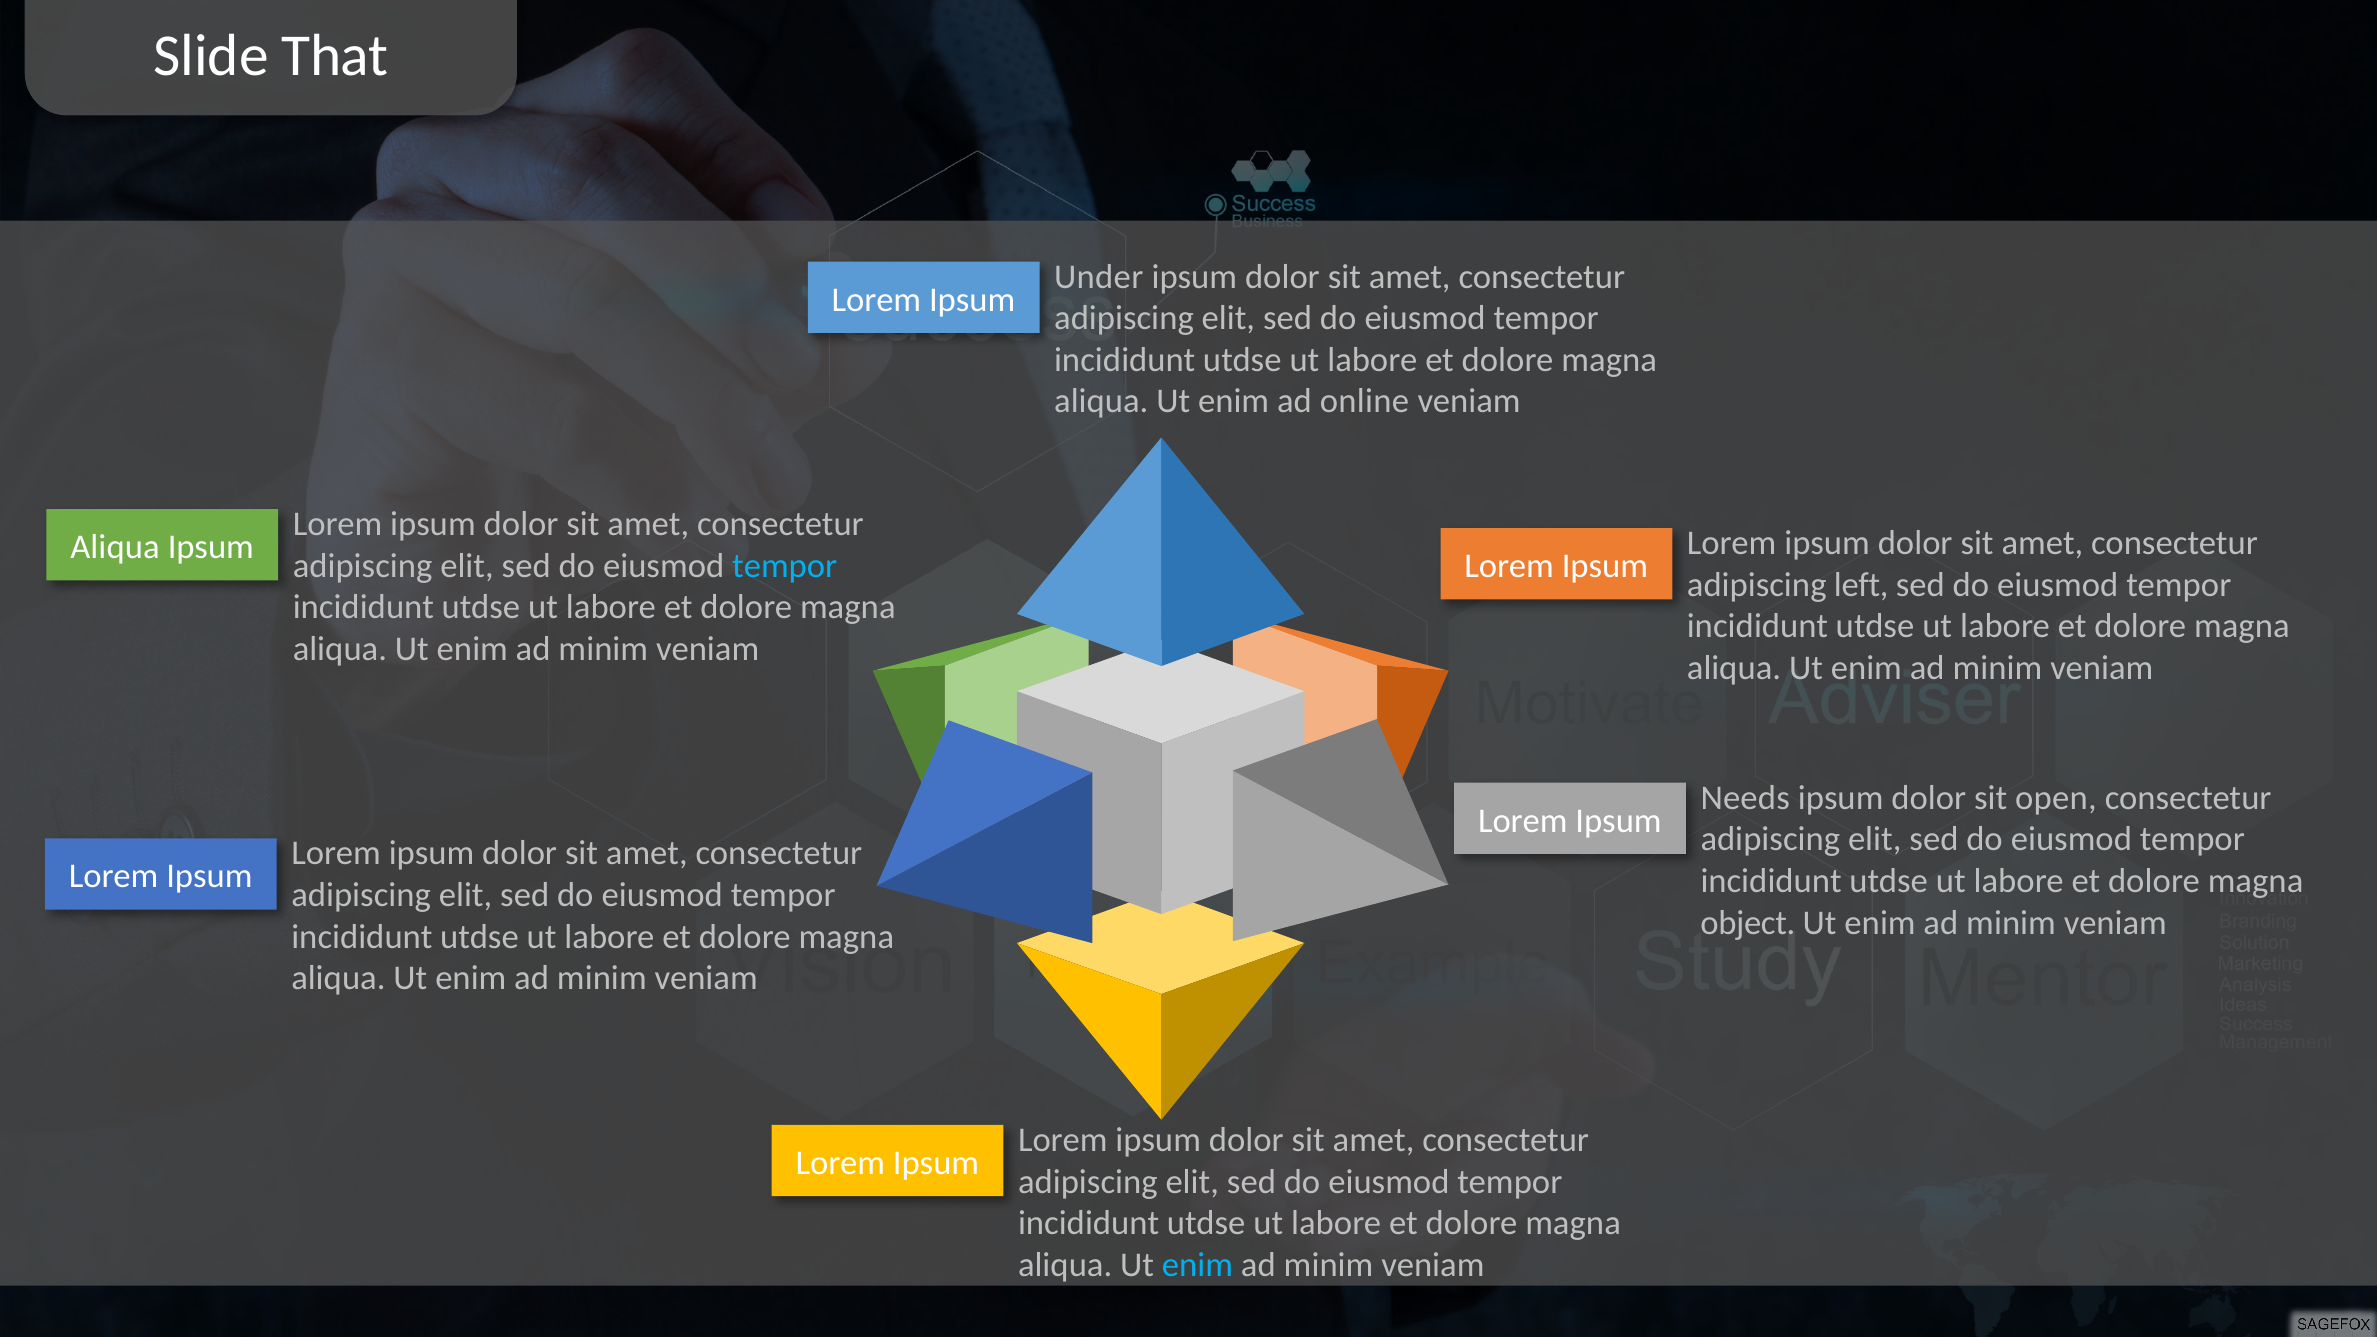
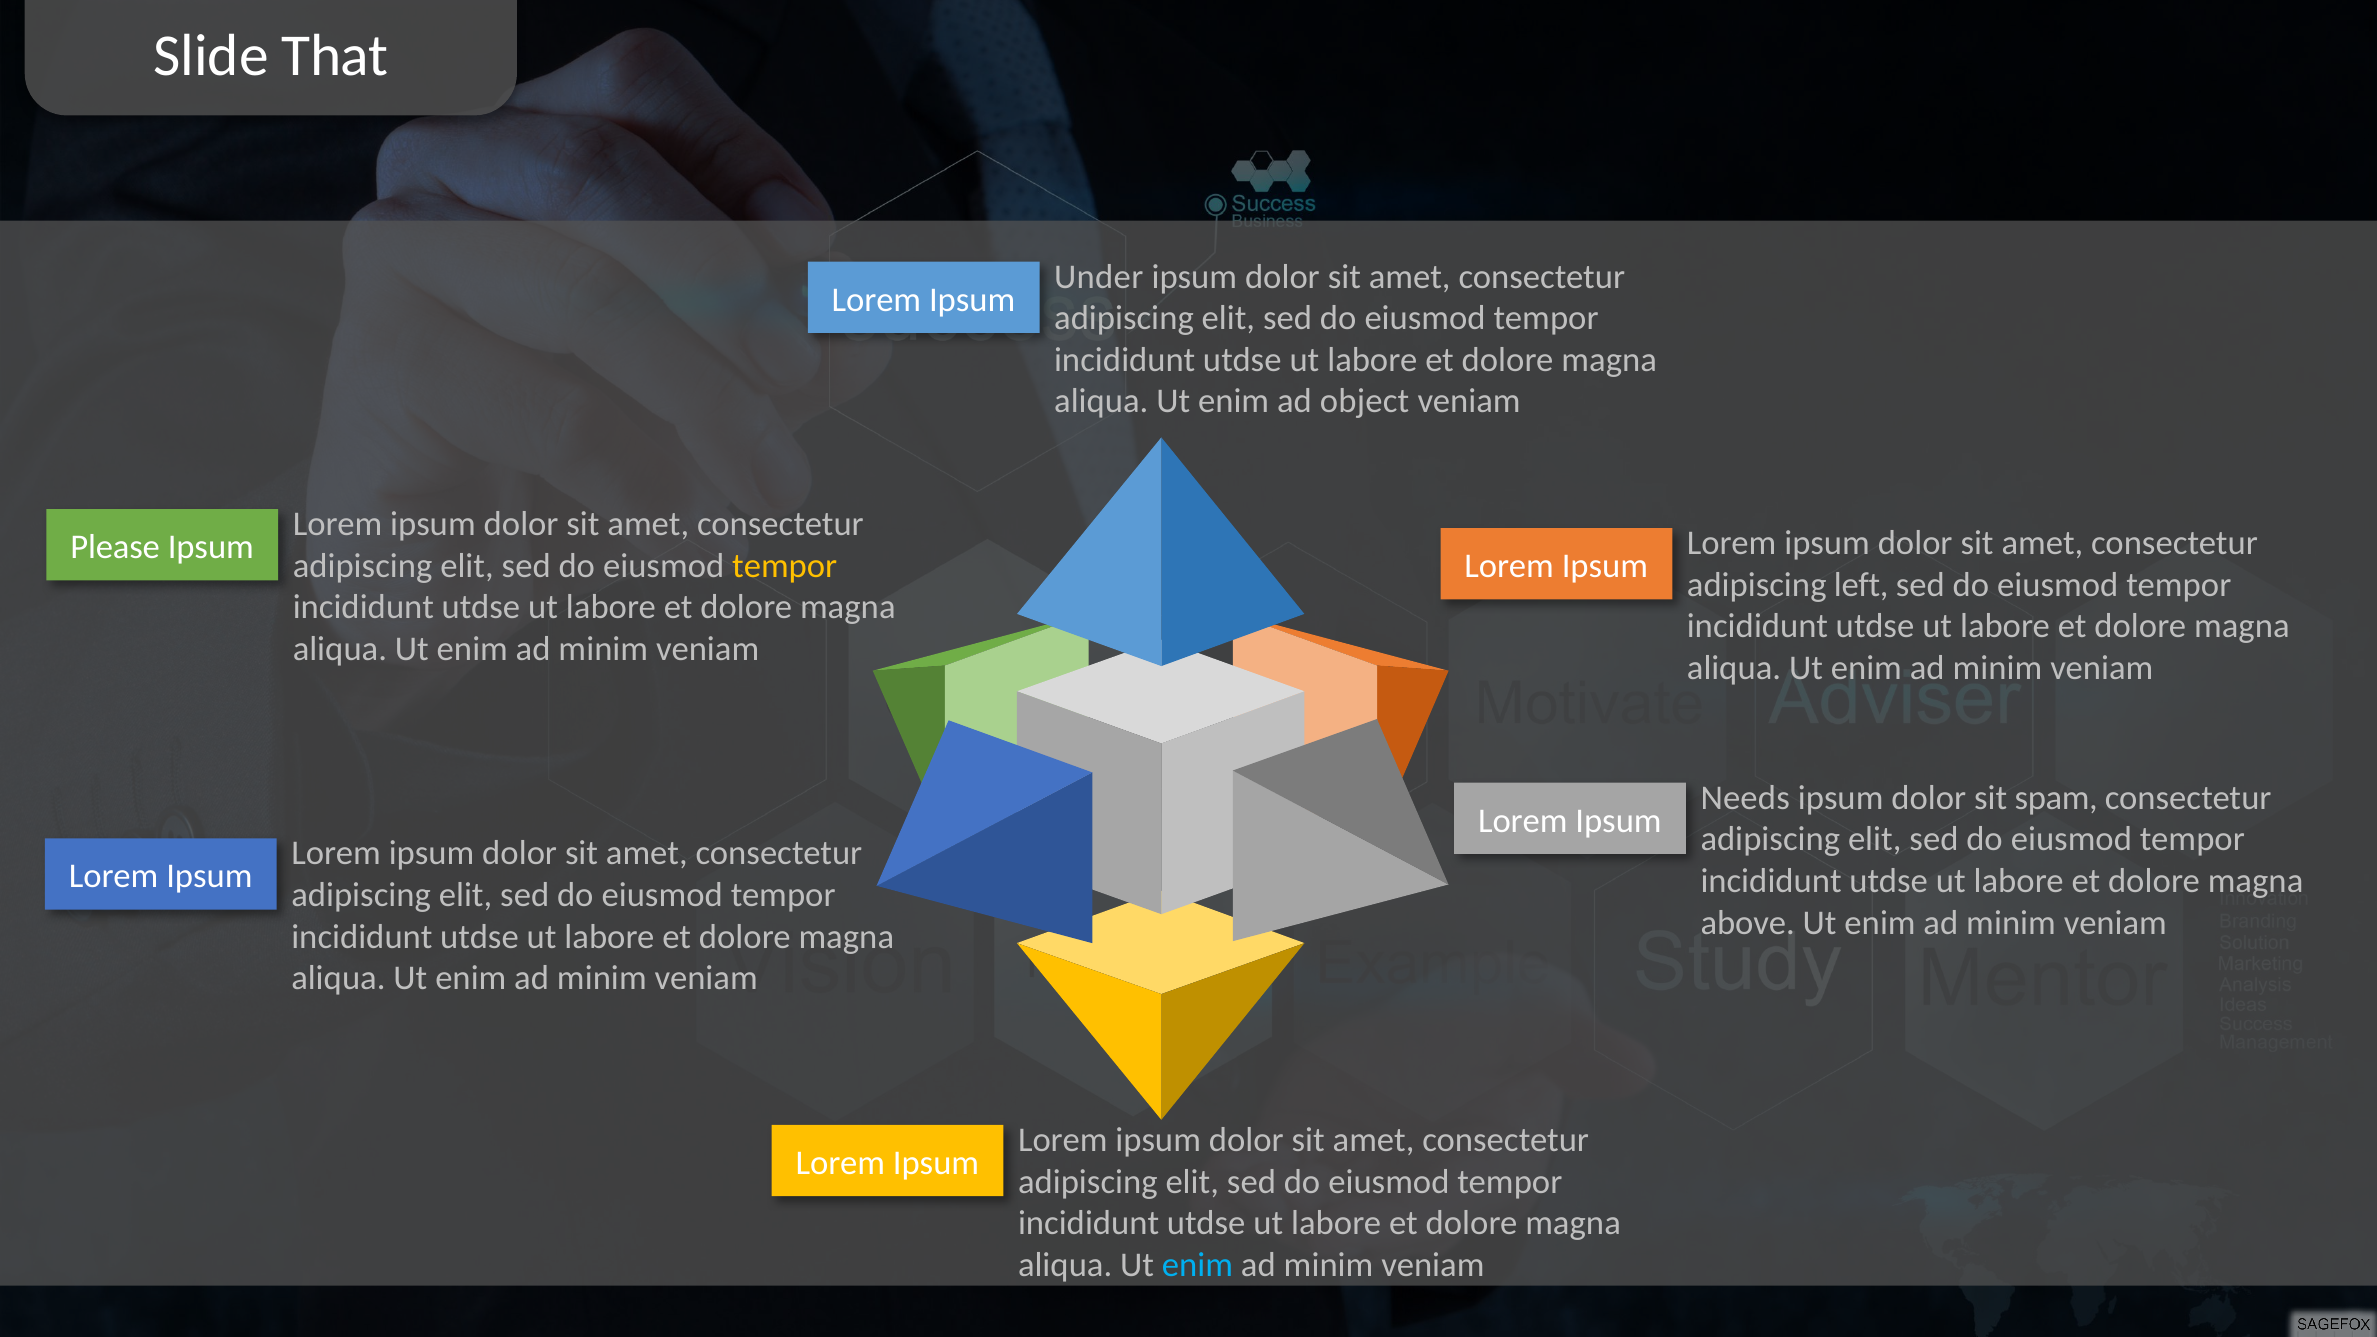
online: online -> object
Aliqua at (115, 547): Aliqua -> Please
tempor at (785, 566) colour: light blue -> yellow
open: open -> spam
object: object -> above
